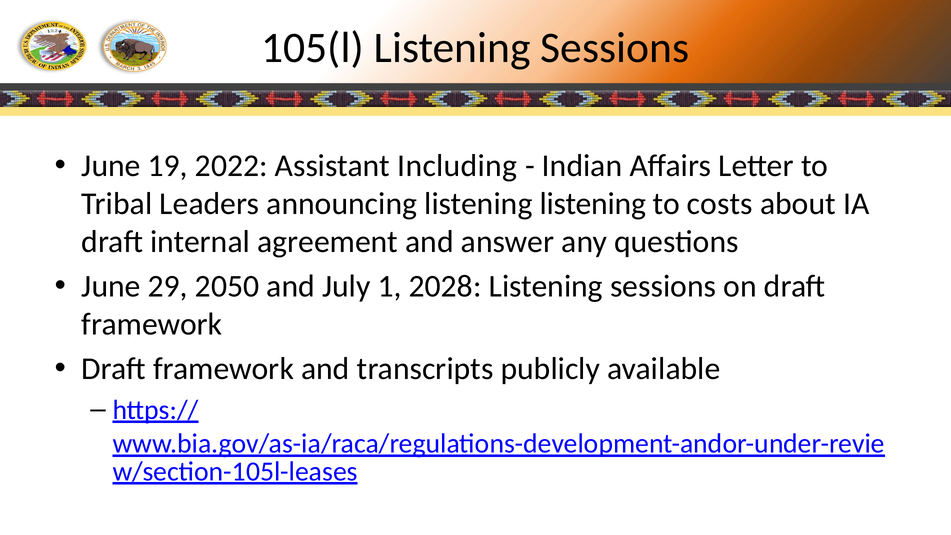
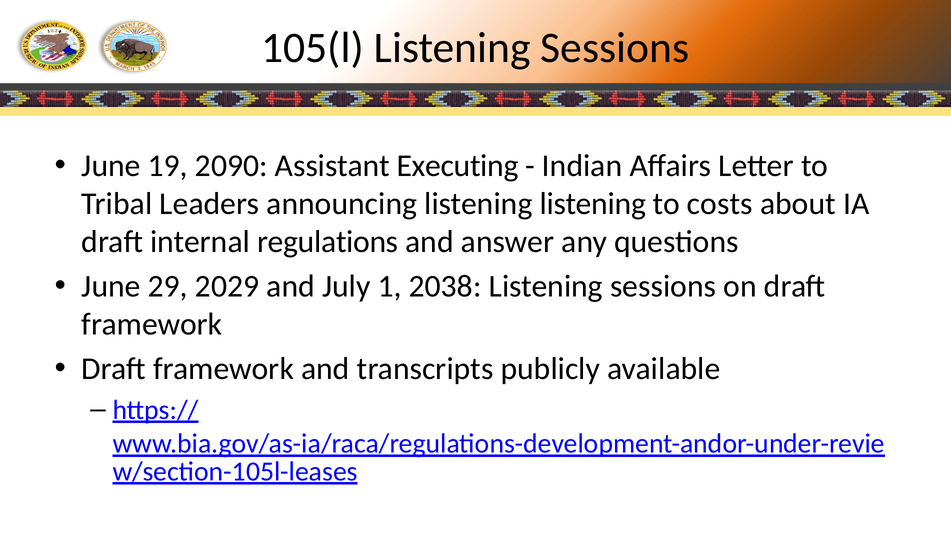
2022: 2022 -> 2090
Including: Including -> Executing
agreement: agreement -> regulations
2050: 2050 -> 2029
2028: 2028 -> 2038
